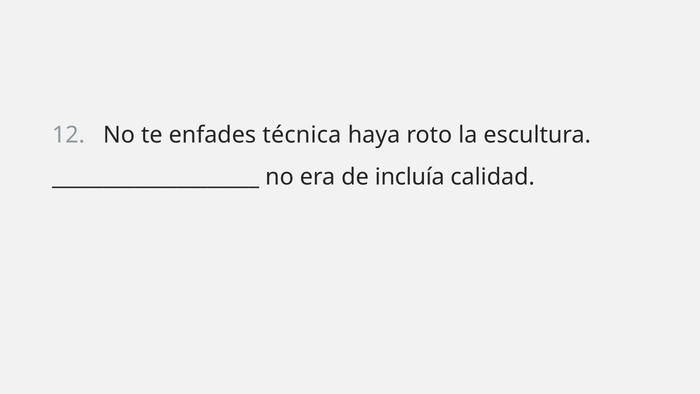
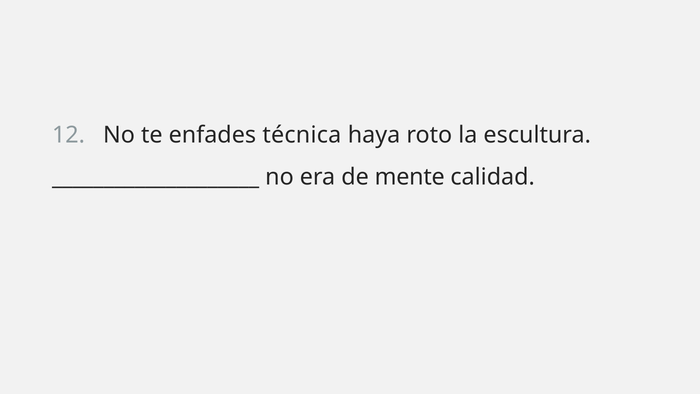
incluía: incluía -> mente
